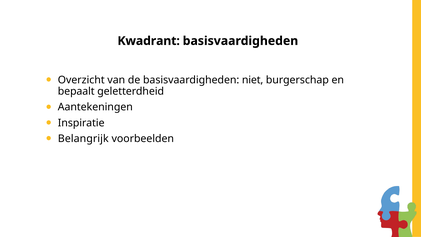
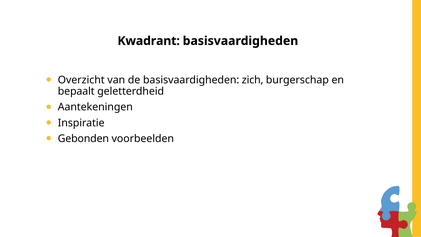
niet: niet -> zich
Belangrijk: Belangrijk -> Gebonden
